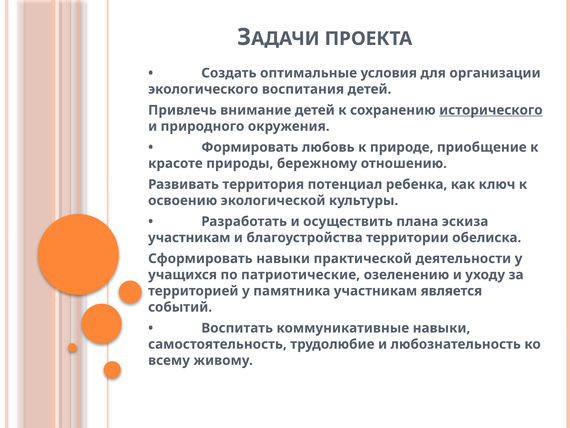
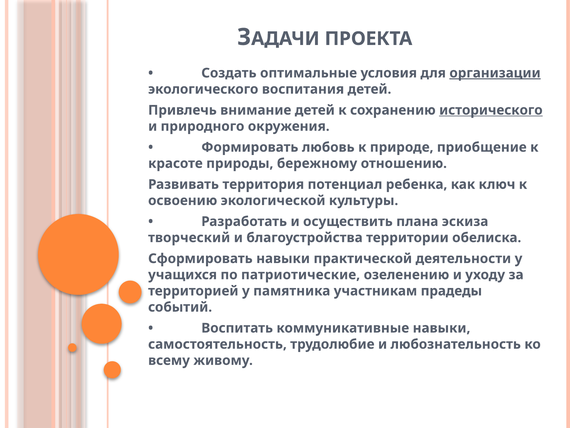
организации underline: none -> present
участникам at (189, 237): участникам -> творческий
является: является -> прадеды
